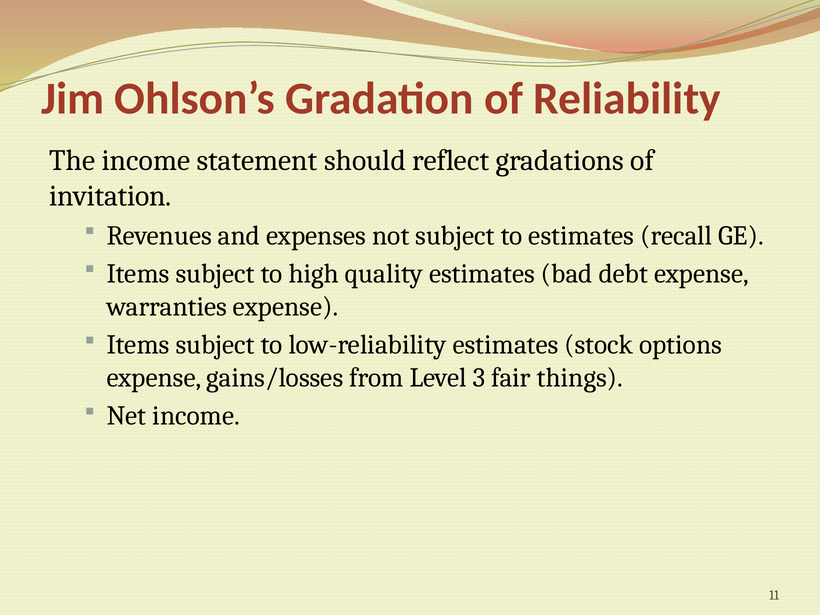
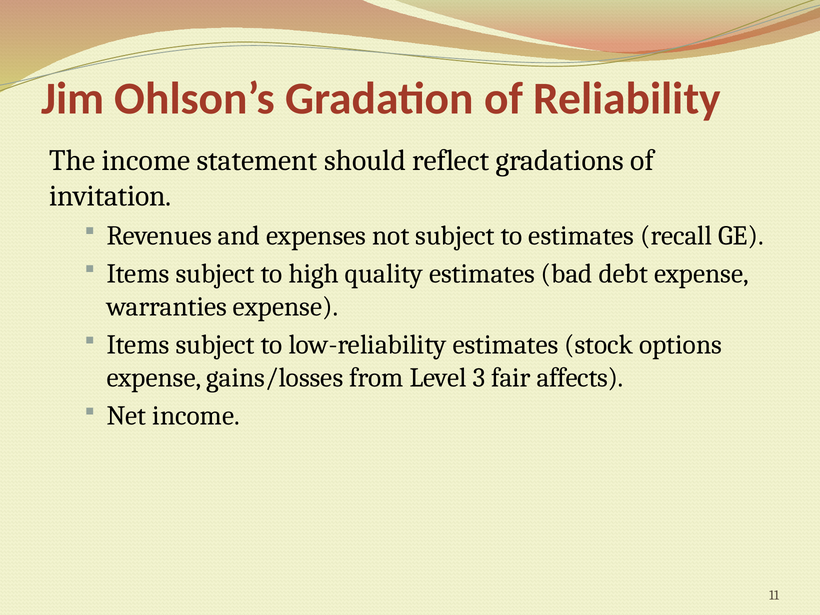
things: things -> affects
